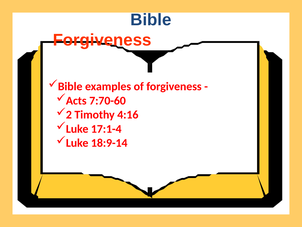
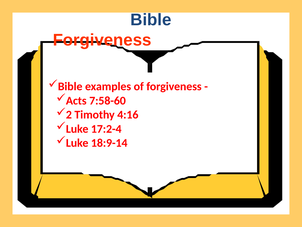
7:70-60: 7:70-60 -> 7:58-60
17:1-4: 17:1-4 -> 17:2-4
